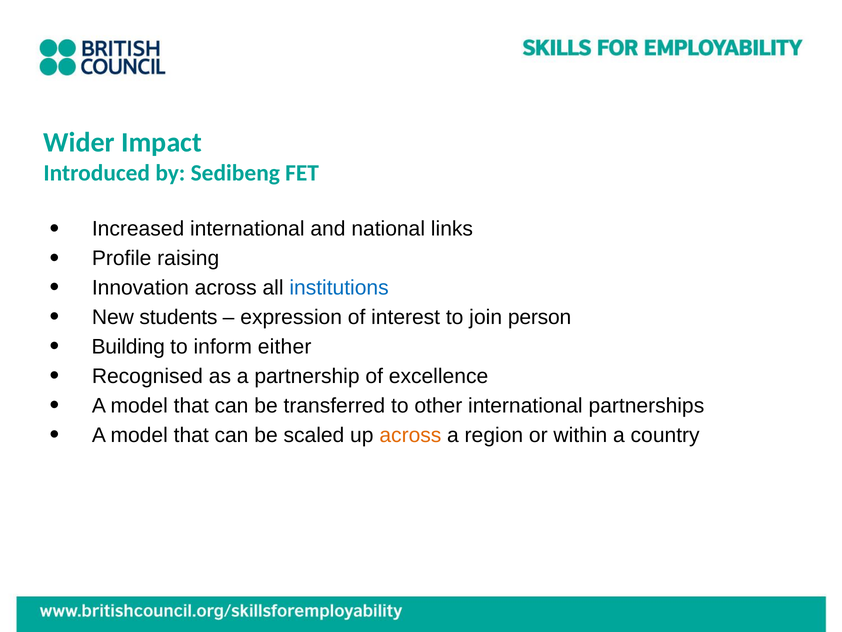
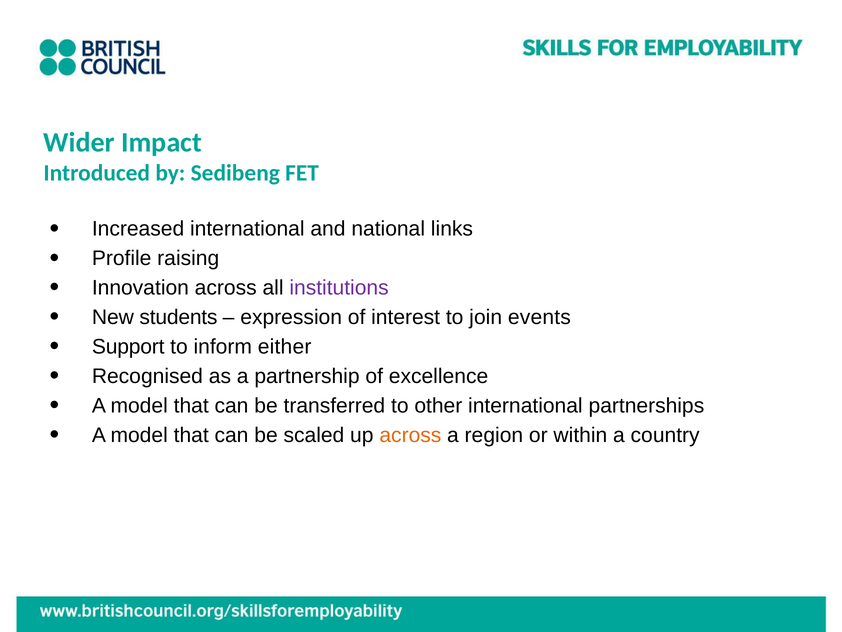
institutions colour: blue -> purple
person: person -> events
Building: Building -> Support
